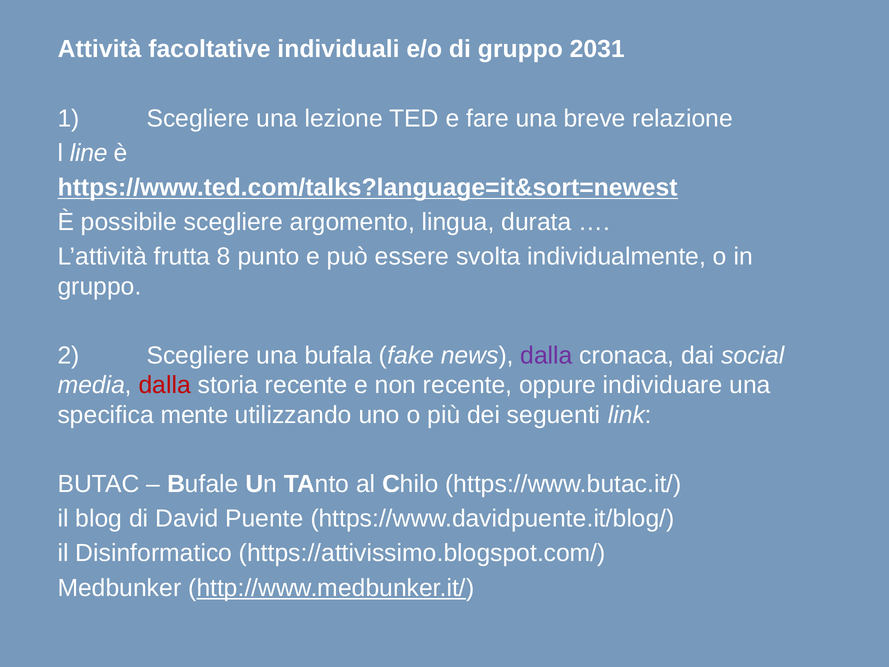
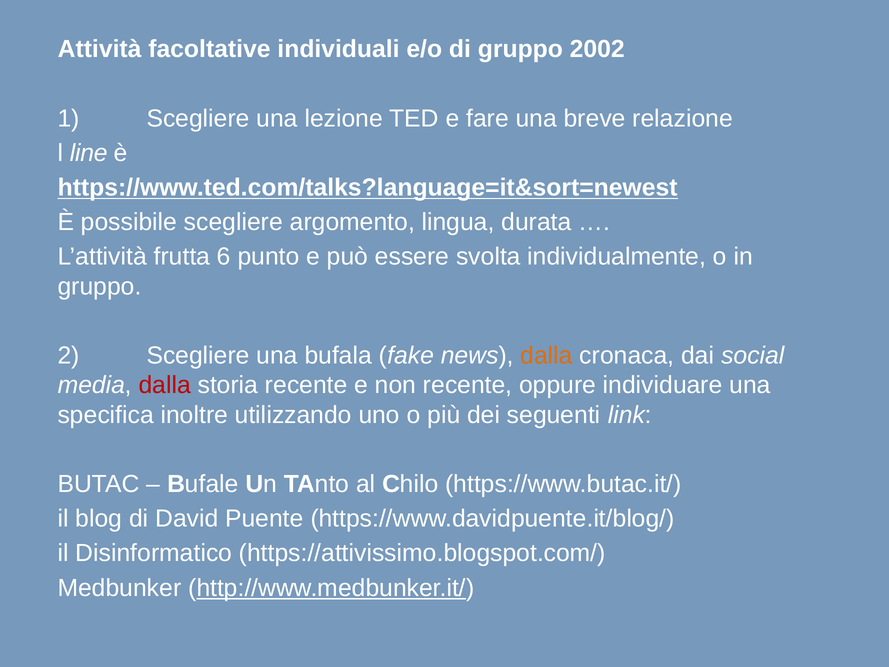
2031: 2031 -> 2002
8: 8 -> 6
dalla at (547, 355) colour: purple -> orange
mente: mente -> inoltre
